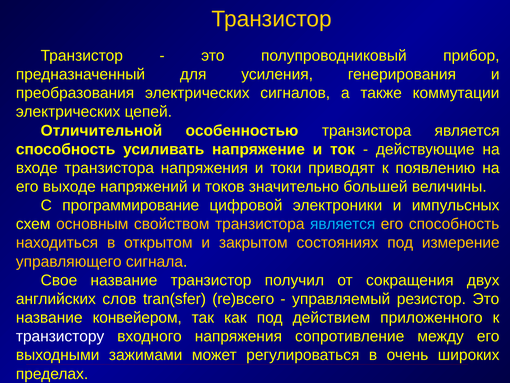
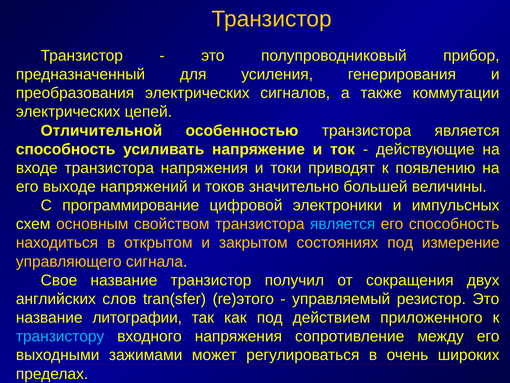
re)всего: re)всего -> re)этого
конвейером: конвейером -> литографии
транзистору colour: white -> light blue
